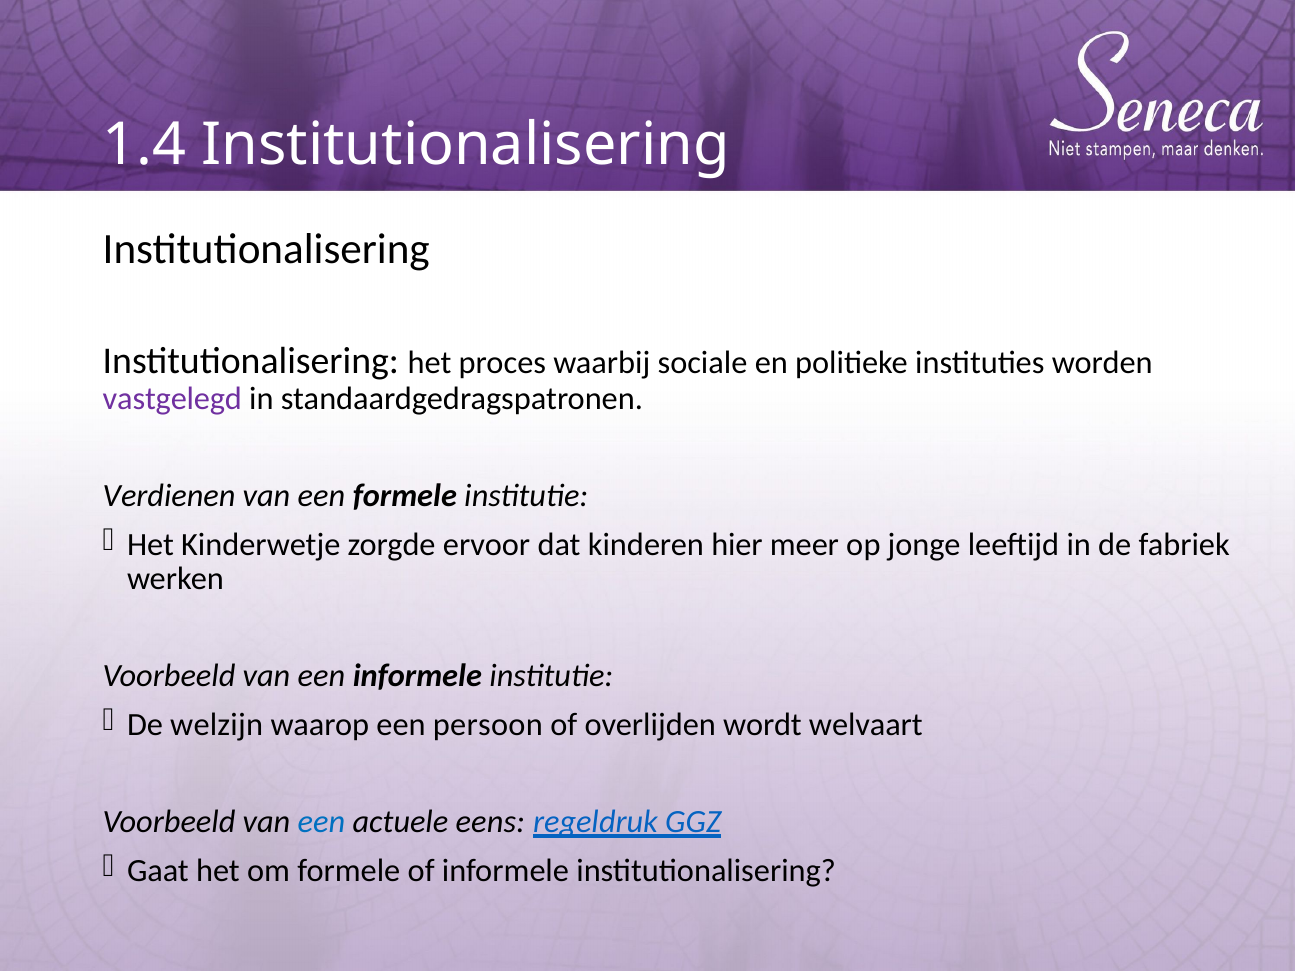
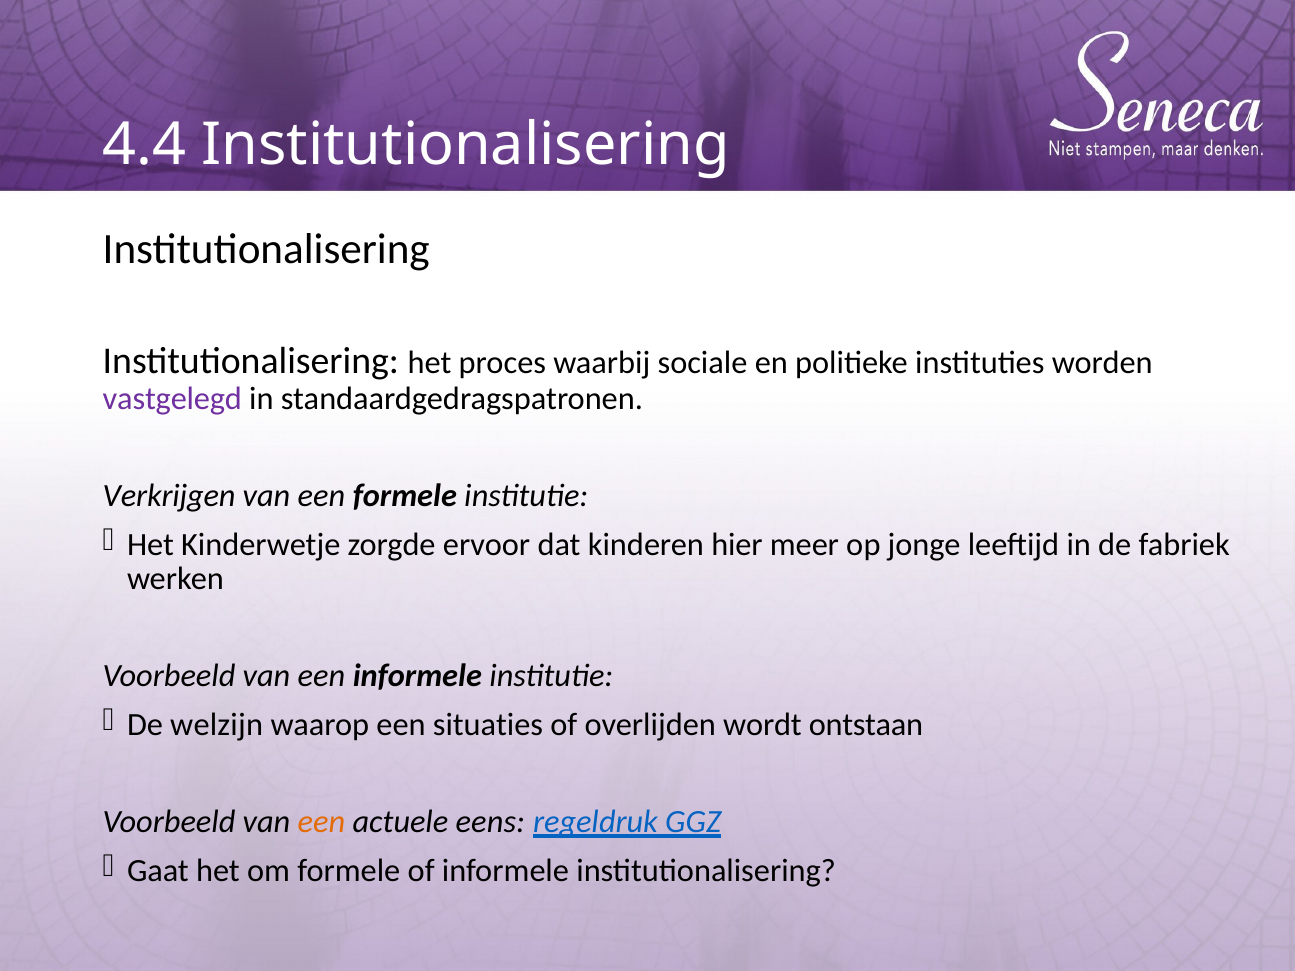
1.4: 1.4 -> 4.4
Verdienen: Verdienen -> Verkrijgen
persoon: persoon -> situaties
welvaart: welvaart -> ontstaan
een at (321, 822) colour: blue -> orange
